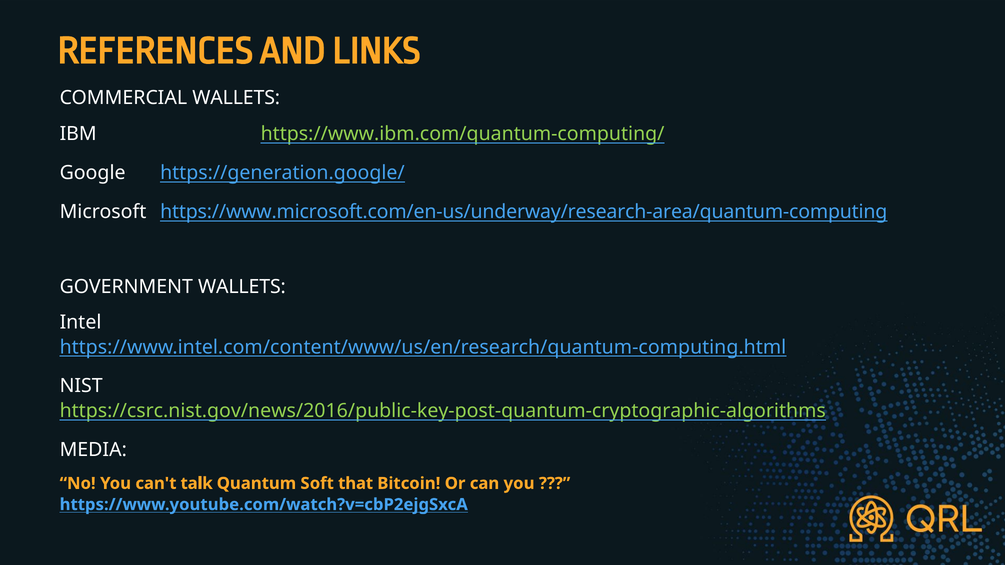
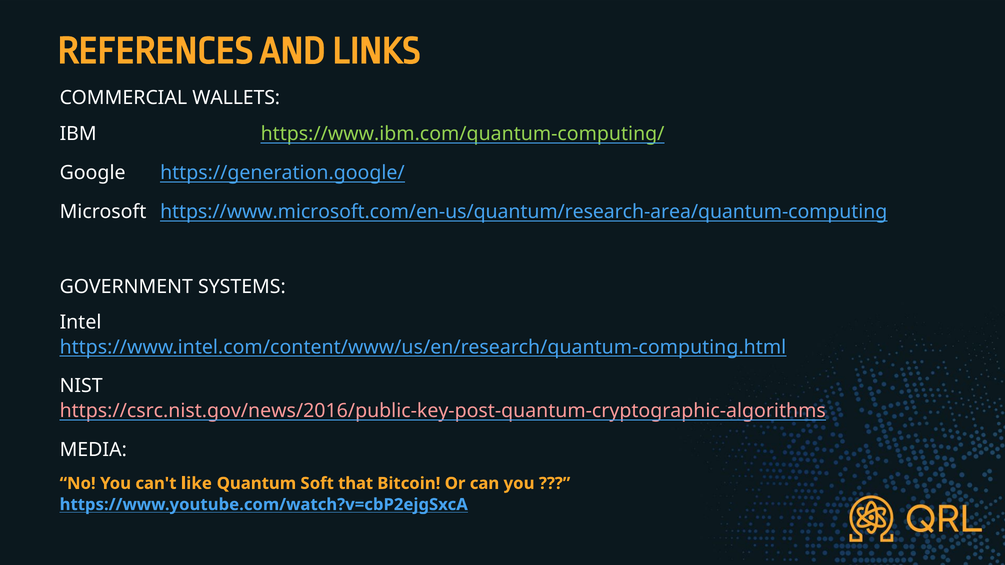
https://www.microsoft.com/en-us/underway/research-area/quantum-computing: https://www.microsoft.com/en-us/underway/research-area/quantum-computing -> https://www.microsoft.com/en-us/quantum/research-area/quantum-computing
GOVERNMENT WALLETS: WALLETS -> SYSTEMS
https://csrc.nist.gov/news/2016/public-key-post-quantum-cryptographic-algorithms colour: light green -> pink
talk: talk -> like
